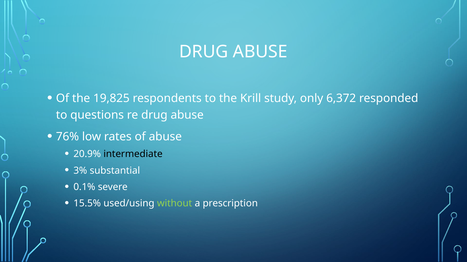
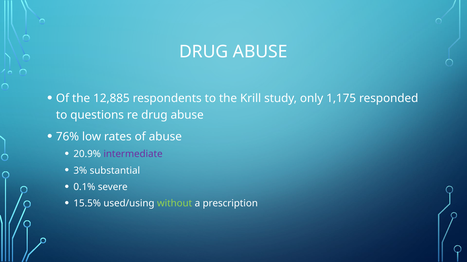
19,825: 19,825 -> 12,885
6,372: 6,372 -> 1,175
intermediate colour: black -> purple
